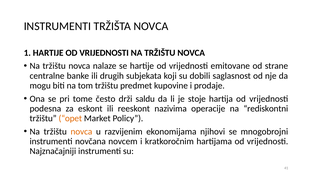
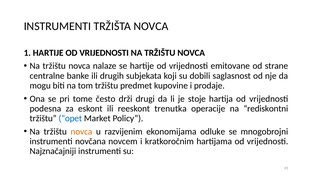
saldu: saldu -> drugi
nazivima: nazivima -> trenutka
opet colour: orange -> blue
njihovi: njihovi -> odluke
